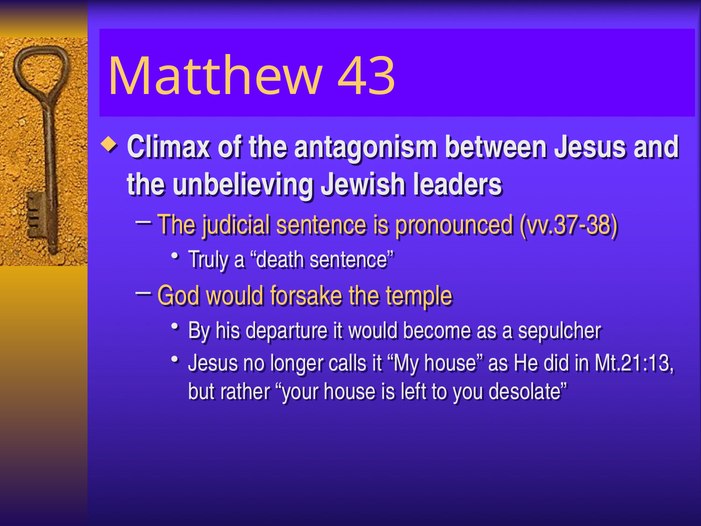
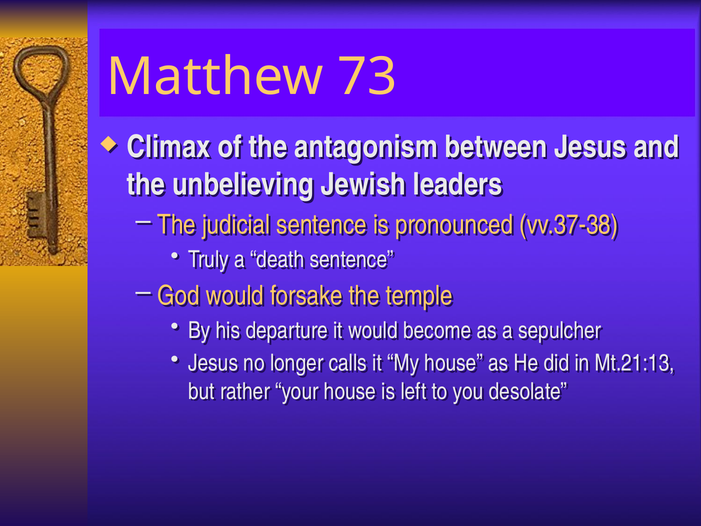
43: 43 -> 73
